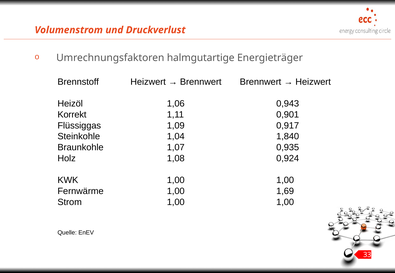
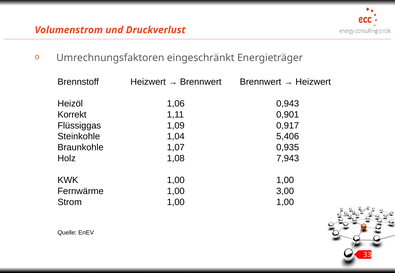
halmgutartige: halmgutartige -> eingeschränkt
1,840: 1,840 -> 5,406
0,924: 0,924 -> 7,943
1,69: 1,69 -> 3,00
